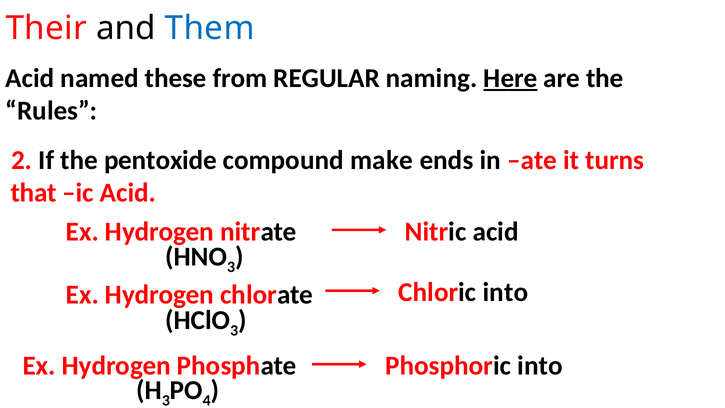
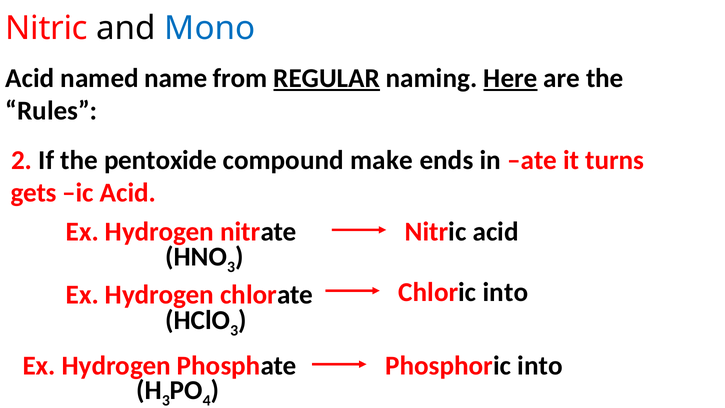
Their at (46, 28): Their -> Nitric
Them: Them -> Mono
these: these -> name
REGULAR underline: none -> present
that: that -> gets
